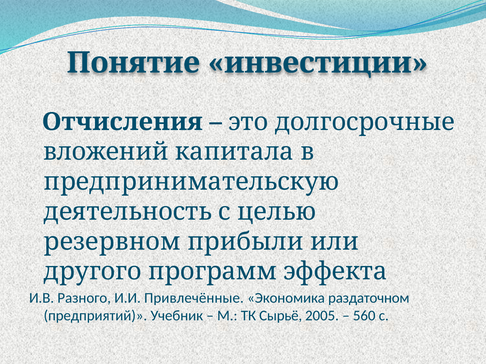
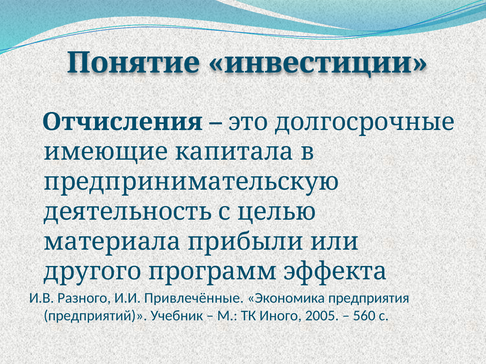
вложений: вложений -> имеющие
резервном: резервном -> материала
раздаточном: раздаточном -> предприятия
Сырьё: Сырьё -> Иного
